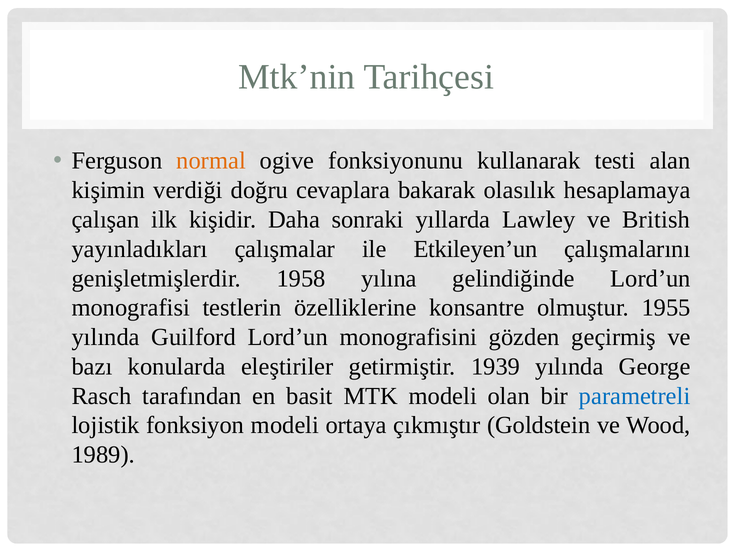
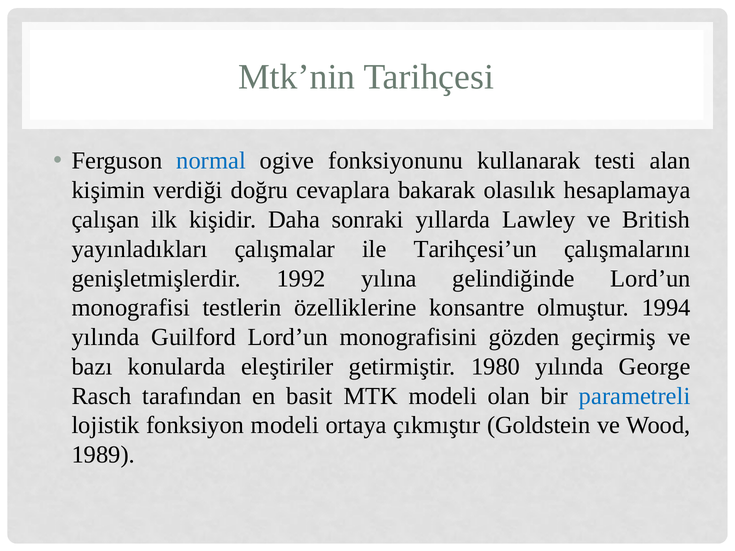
normal colour: orange -> blue
Etkileyen’un: Etkileyen’un -> Tarihçesi’un
1958: 1958 -> 1992
1955: 1955 -> 1994
1939: 1939 -> 1980
